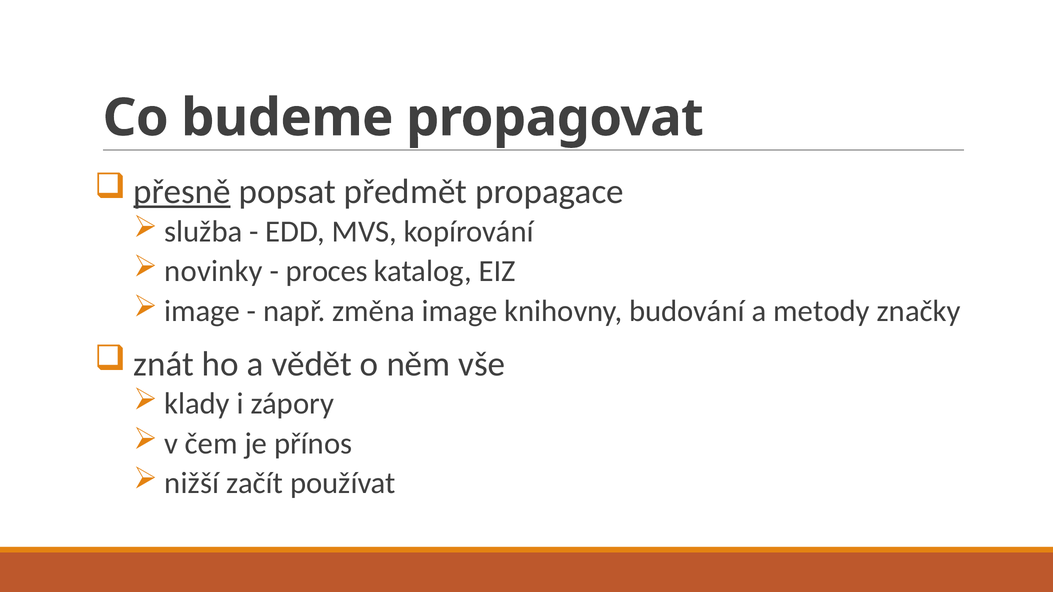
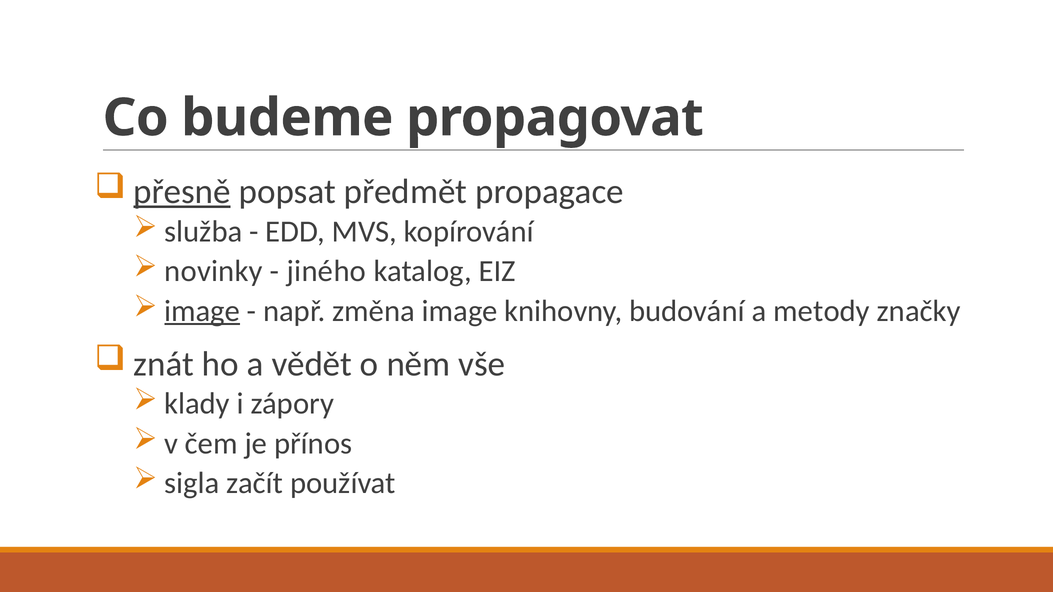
proces: proces -> jiného
image at (202, 311) underline: none -> present
nižší: nižší -> sigla
